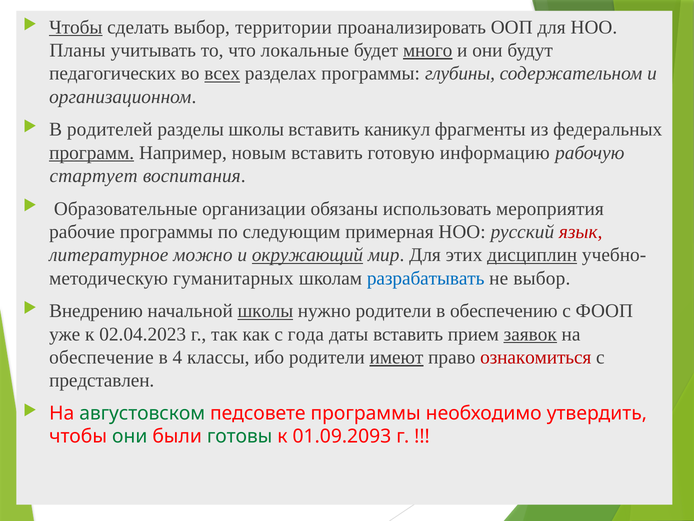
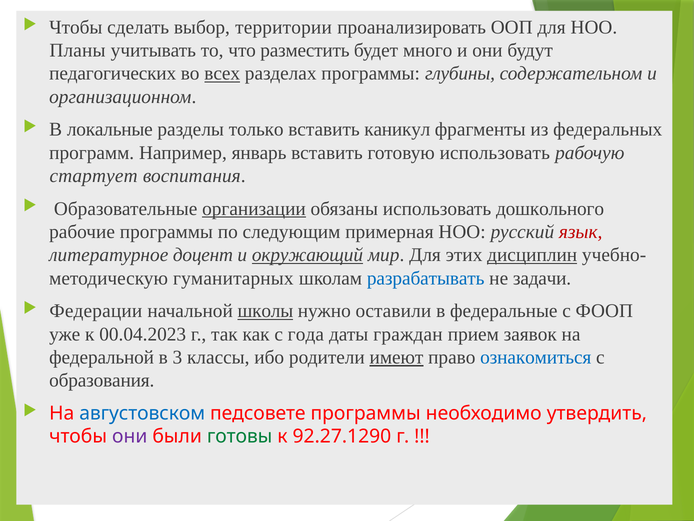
Чтобы at (76, 27) underline: present -> none
локальные: локальные -> разместить
много underline: present -> none
родителей: родителей -> локальные
разделы школы: школы -> только
программ underline: present -> none
новым: новым -> январь
готовую информацию: информацию -> использовать
организации underline: none -> present
мероприятия: мероприятия -> дошкольного
можно: можно -> доцент
не выбор: выбор -> задачи
Внедрению: Внедрению -> Федерации
нужно родители: родители -> оставили
обеспечению: обеспечению -> федеральные
02.04.2023: 02.04.2023 -> 00.04.2023
даты вставить: вставить -> граждан
заявок underline: present -> none
обеспечение: обеспечение -> федеральной
4: 4 -> 3
ознакомиться colour: red -> blue
представлен: представлен -> образования
августовском colour: green -> blue
они at (130, 436) colour: green -> purple
01.09.2093: 01.09.2093 -> 92.27.1290
